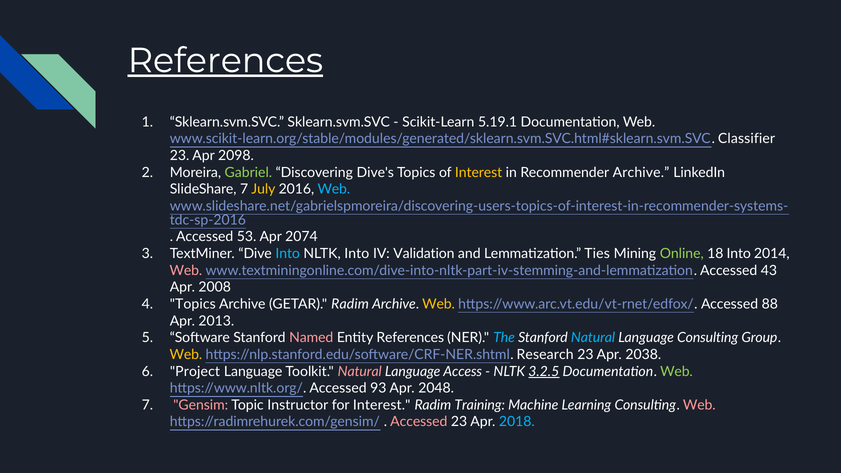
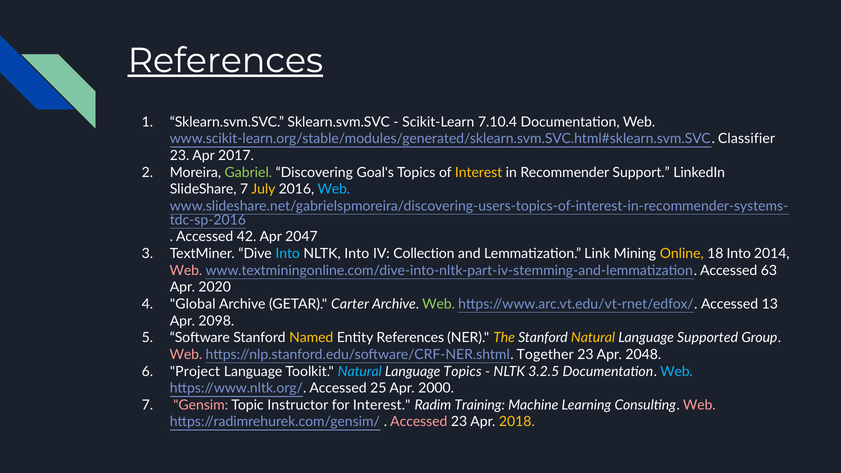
5.19.1: 5.19.1 -> 7.10.4
2098: 2098 -> 2017
Dive's: Dive's -> Goal's
Recommender Archive: Archive -> Support
53: 53 -> 42
2074: 2074 -> 2047
Validation: Validation -> Collection
Ties: Ties -> Link
Online colour: light green -> yellow
43: 43 -> 63
2008: 2008 -> 2020
Topics at (193, 304): Topics -> Global
GETAR Radim: Radim -> Carter
Web at (439, 304) colour: yellow -> light green
88: 88 -> 13
2013: 2013 -> 2098
Named colour: pink -> yellow
The colour: light blue -> yellow
Natural at (593, 338) colour: light blue -> yellow
Language Consulting: Consulting -> Supported
Web at (186, 355) colour: yellow -> pink
Research: Research -> Together
2038: 2038 -> 2048
Natural at (360, 371) colour: pink -> light blue
Language Access: Access -> Topics
3.2.5 underline: present -> none
Web at (676, 371) colour: light green -> light blue
93: 93 -> 25
2048: 2048 -> 2000
2018 colour: light blue -> yellow
